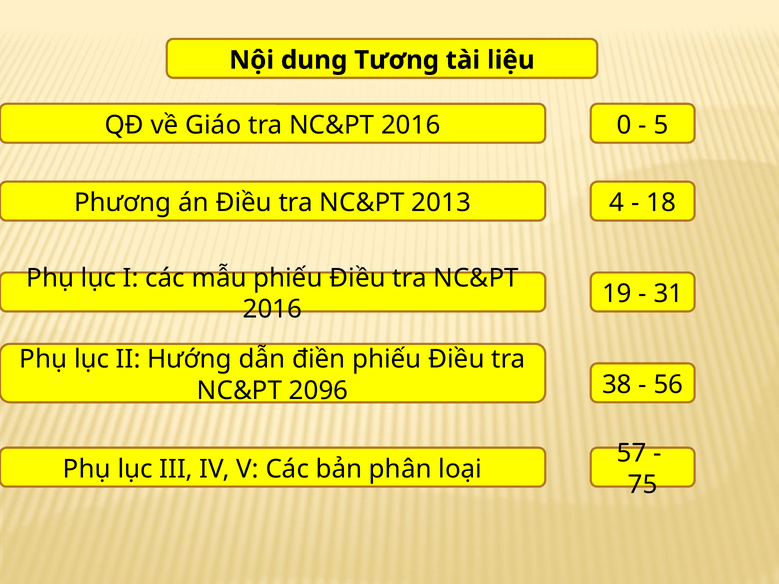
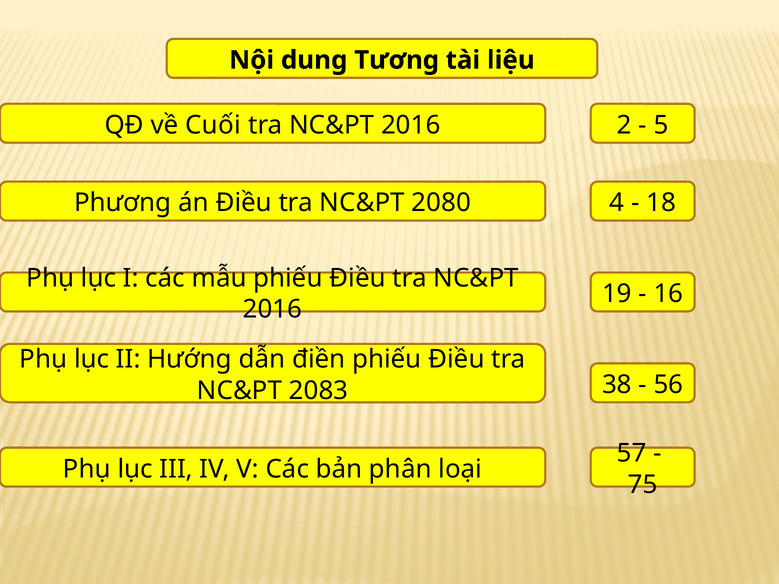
Giáo: Giáo -> Cuối
0: 0 -> 2
2013: 2013 -> 2080
31: 31 -> 16
2096: 2096 -> 2083
